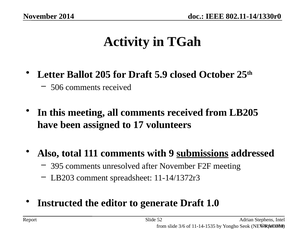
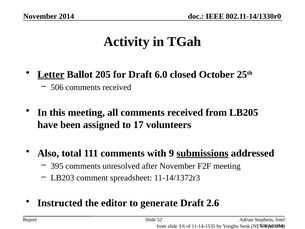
Letter underline: none -> present
5.9: 5.9 -> 6.0
1.0: 1.0 -> 2.6
